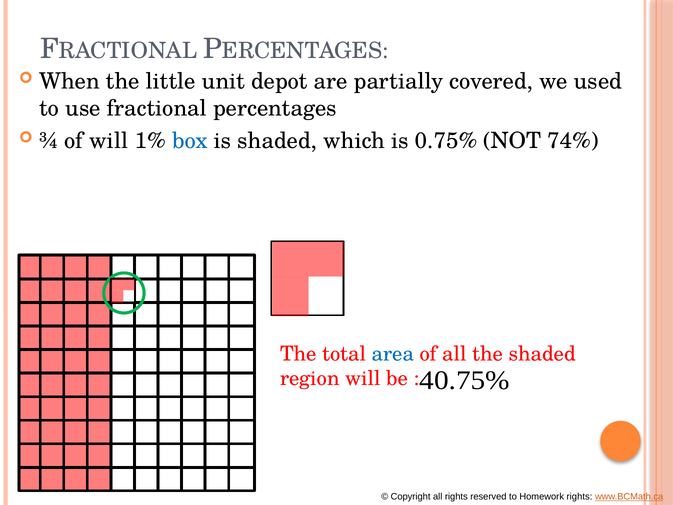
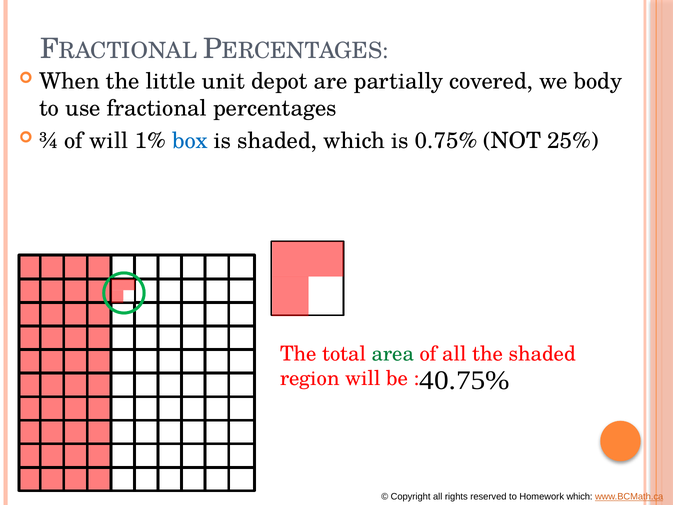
used: used -> body
74%: 74% -> 25%
area colour: blue -> green
Homework rights: rights -> which
